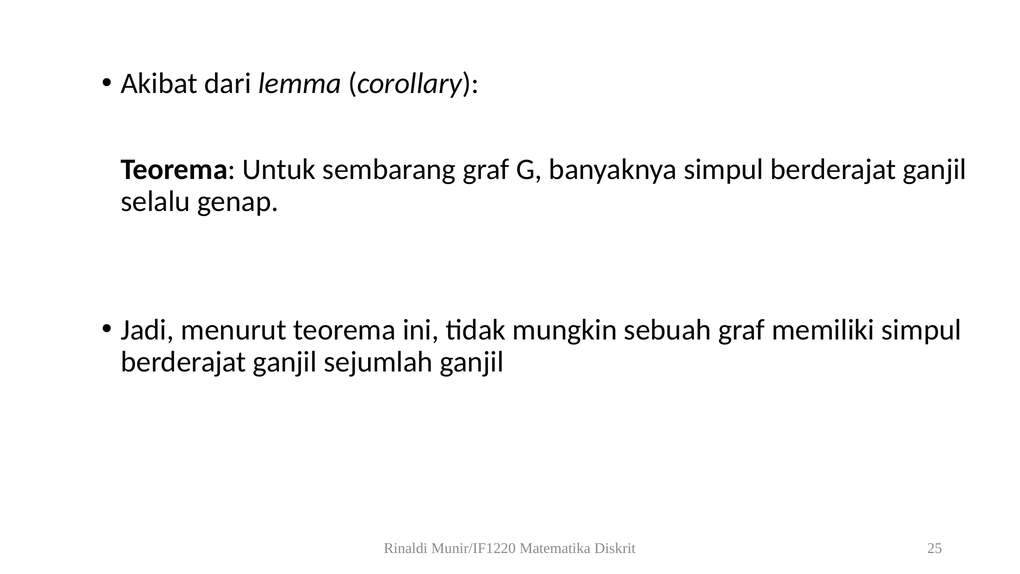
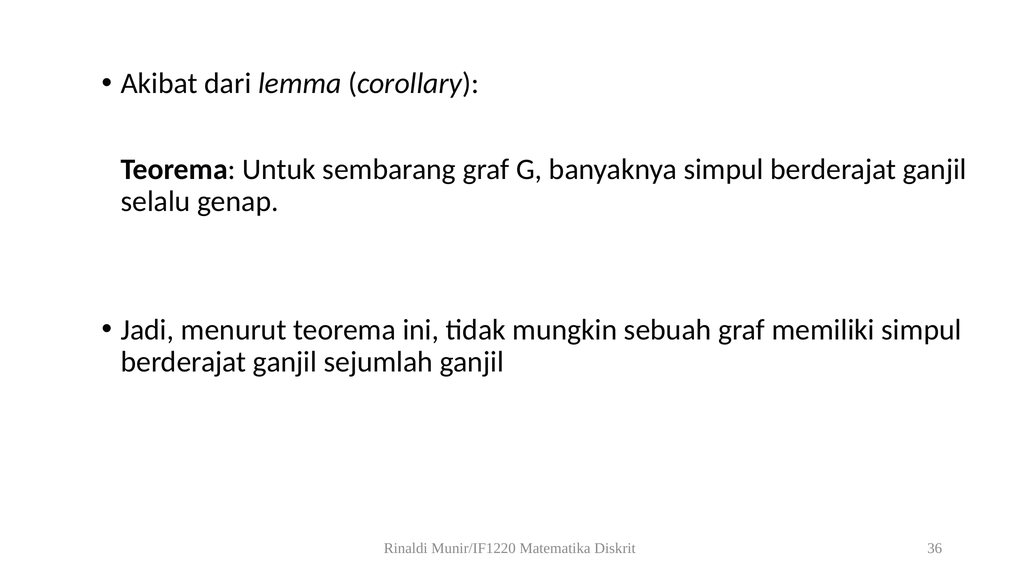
25: 25 -> 36
